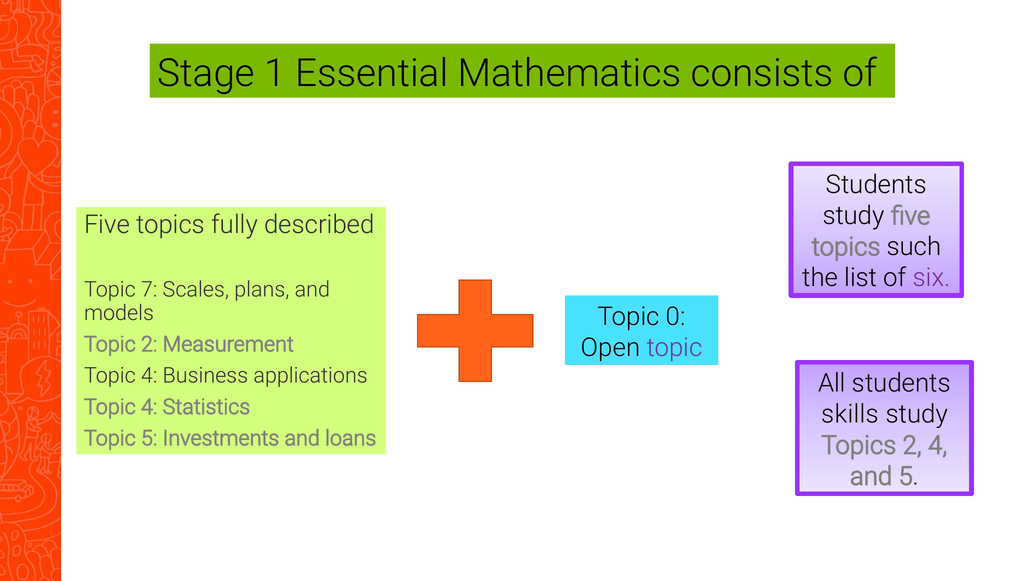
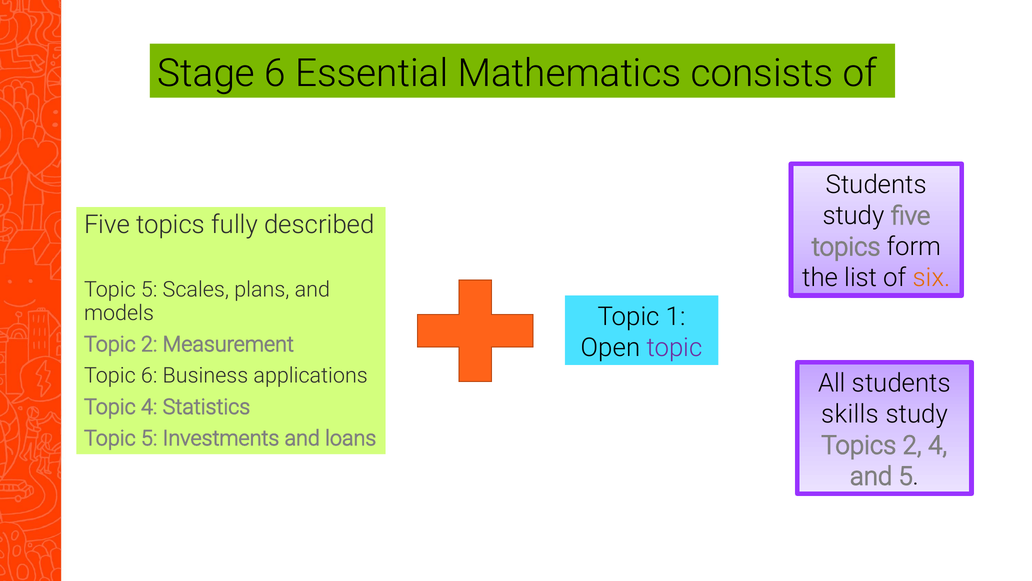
Stage 1: 1 -> 6
such: such -> form
six colour: purple -> orange
7 at (149, 289): 7 -> 5
0: 0 -> 1
4 at (149, 375): 4 -> 6
